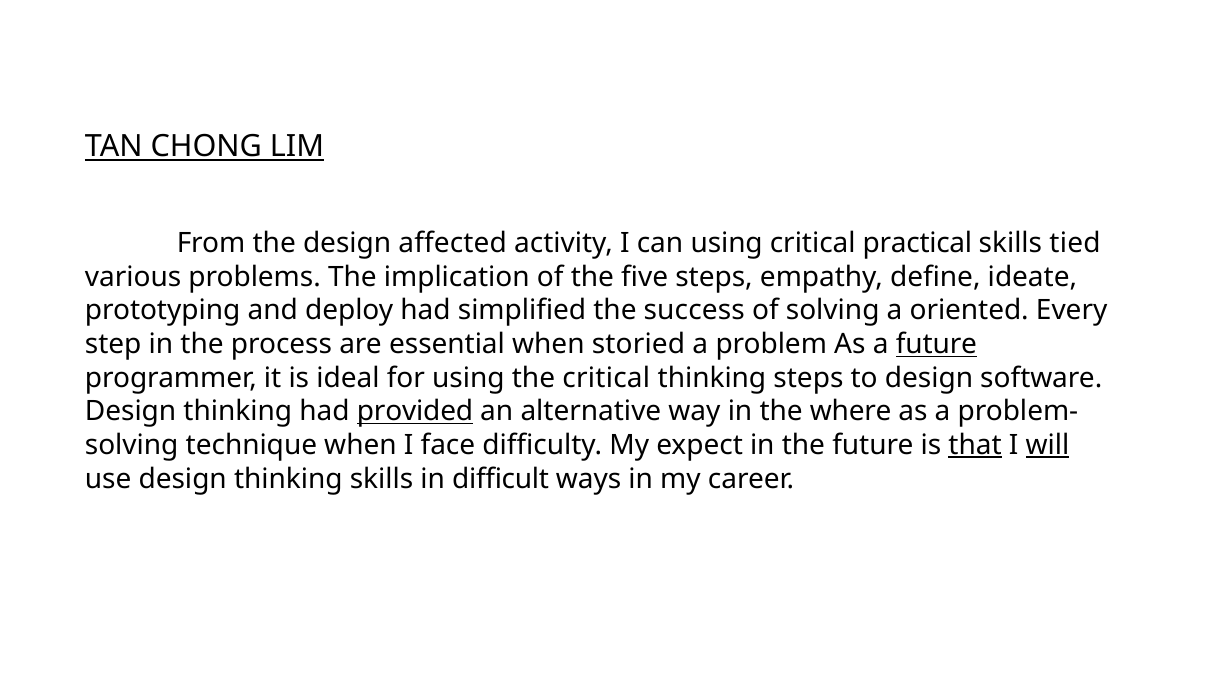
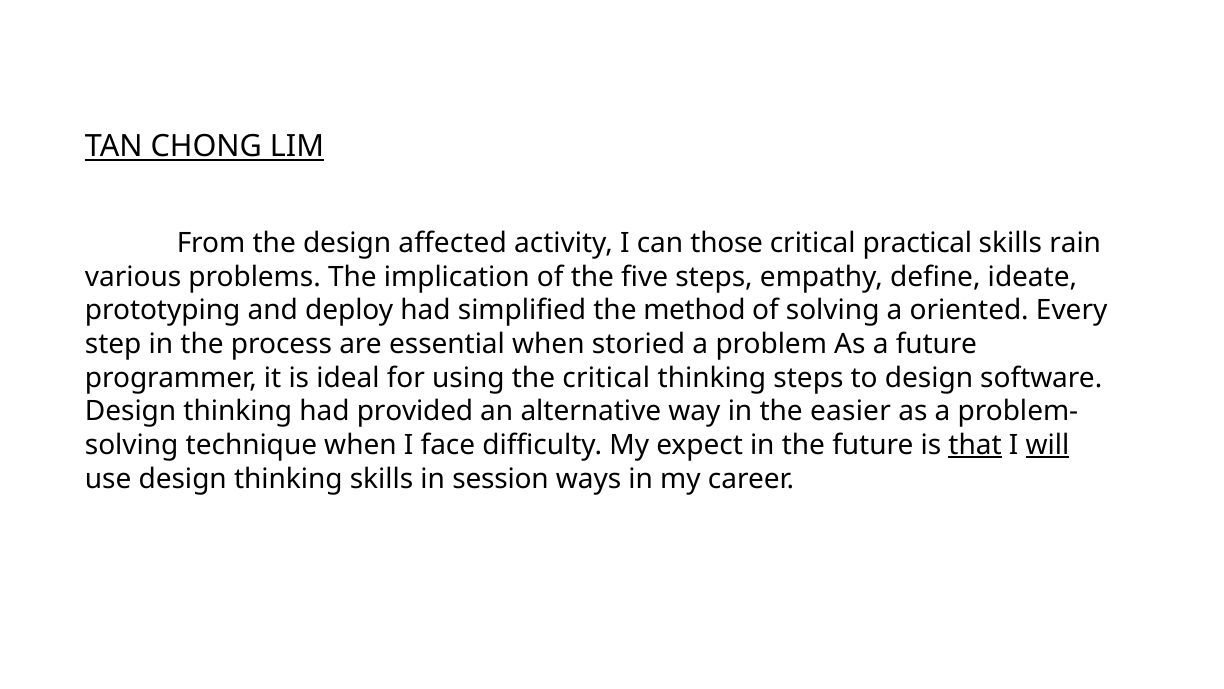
can using: using -> those
tied: tied -> rain
success: success -> method
future at (936, 344) underline: present -> none
provided underline: present -> none
where: where -> easier
difficult: difficult -> session
